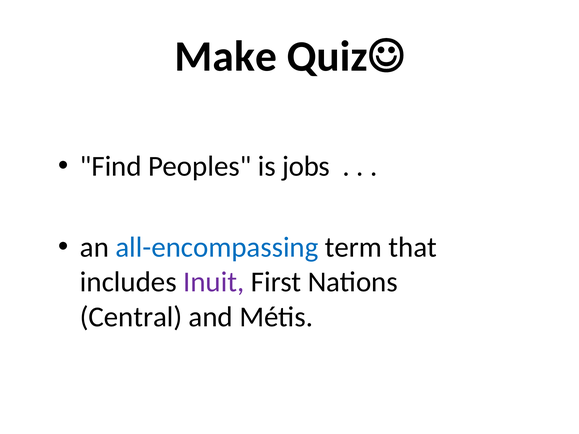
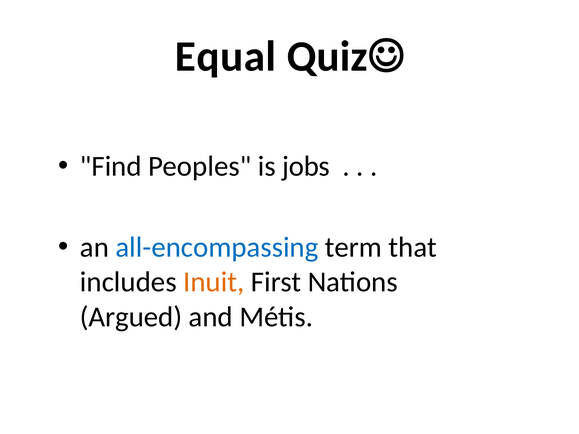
Make: Make -> Equal
Inuit colour: purple -> orange
Central: Central -> Argued
